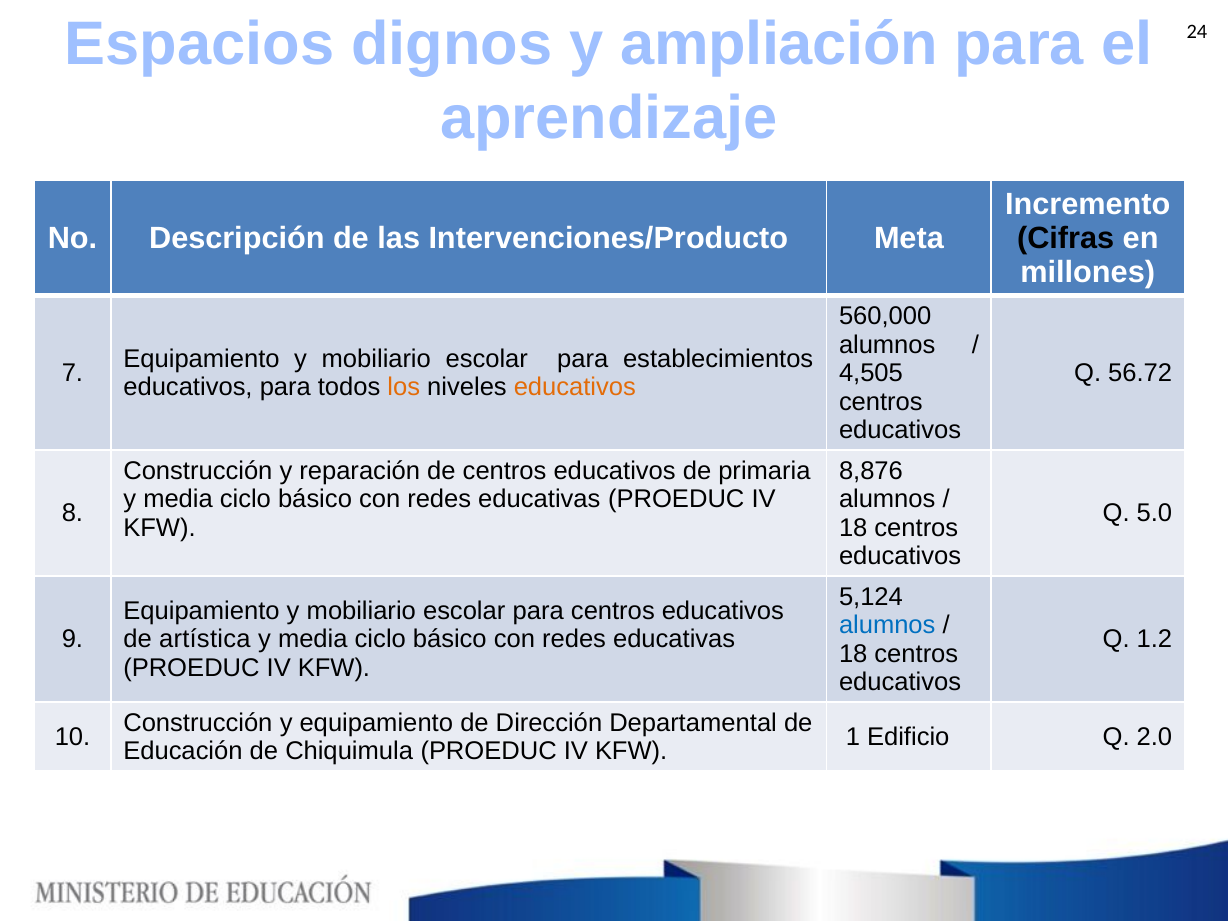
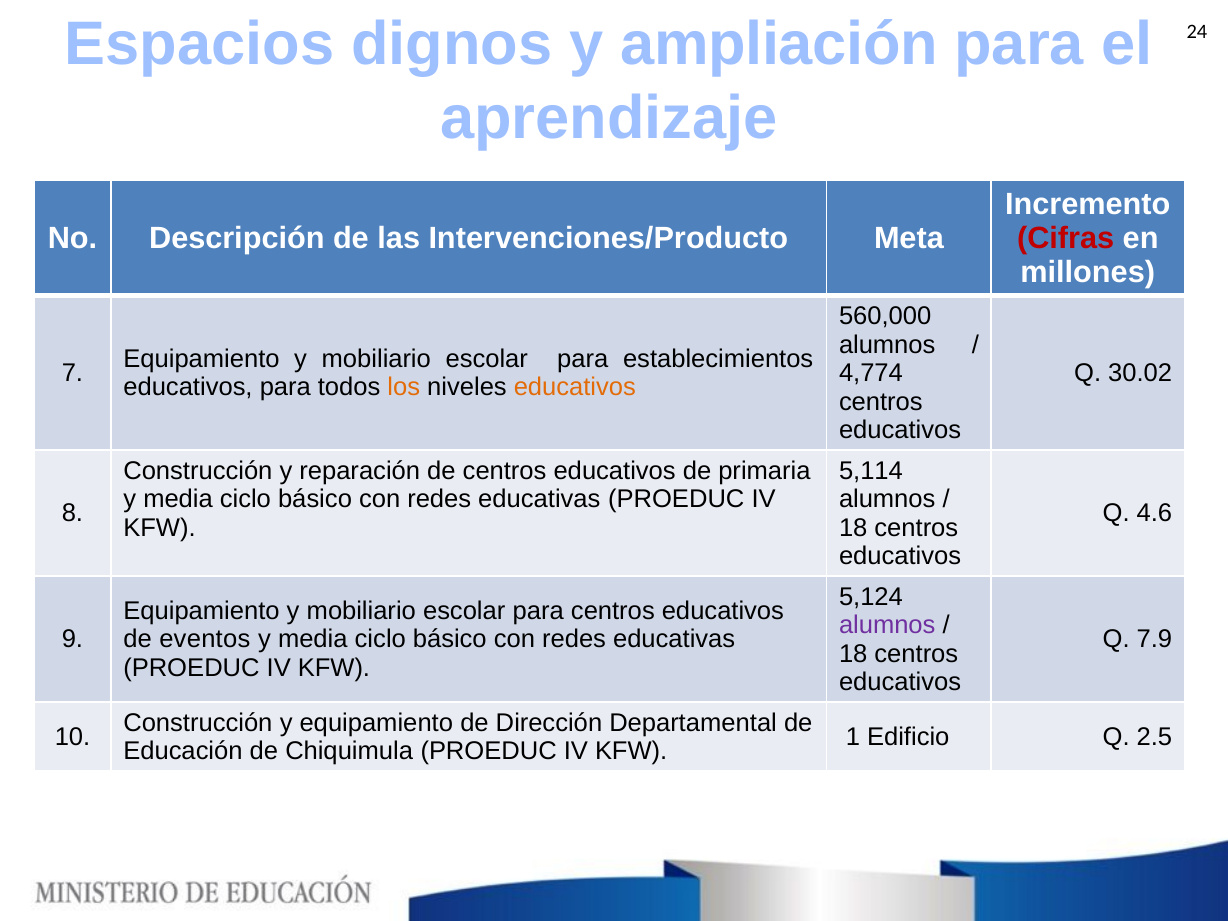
Cifras colour: black -> red
4,505: 4,505 -> 4,774
56.72: 56.72 -> 30.02
8,876: 8,876 -> 5,114
5.0: 5.0 -> 4.6
alumnos at (887, 625) colour: blue -> purple
artística: artística -> eventos
1.2: 1.2 -> 7.9
2.0: 2.0 -> 2.5
